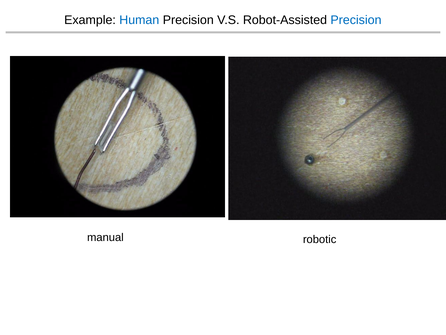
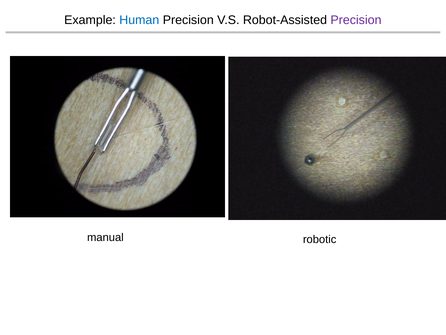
Precision at (356, 20) colour: blue -> purple
